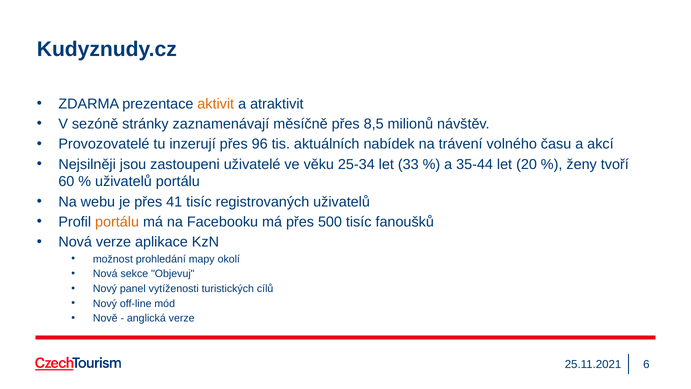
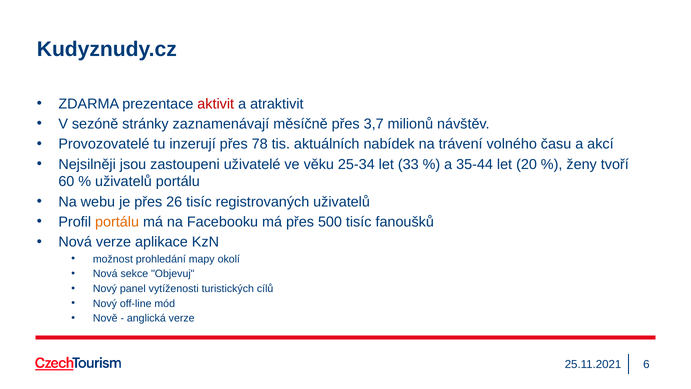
aktivit colour: orange -> red
8,5: 8,5 -> 3,7
96: 96 -> 78
41: 41 -> 26
